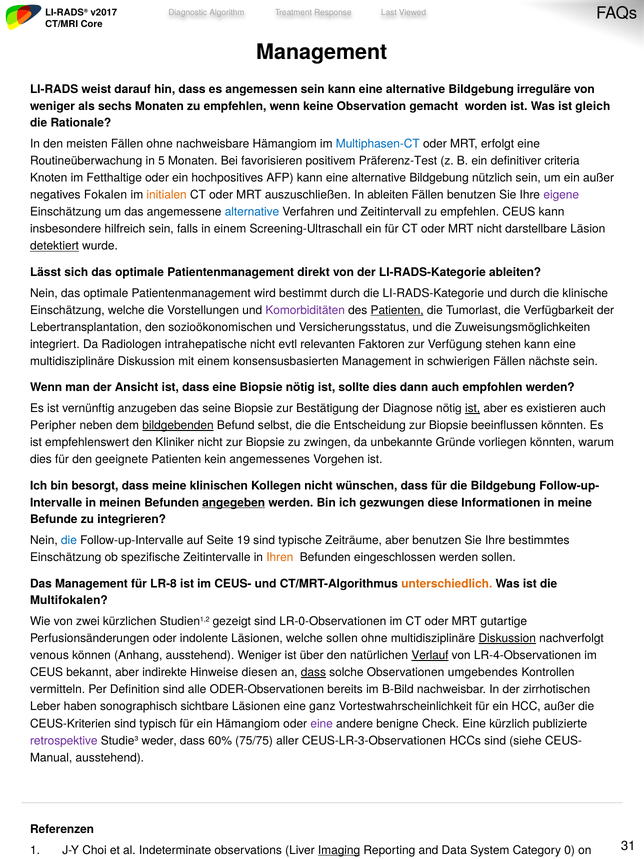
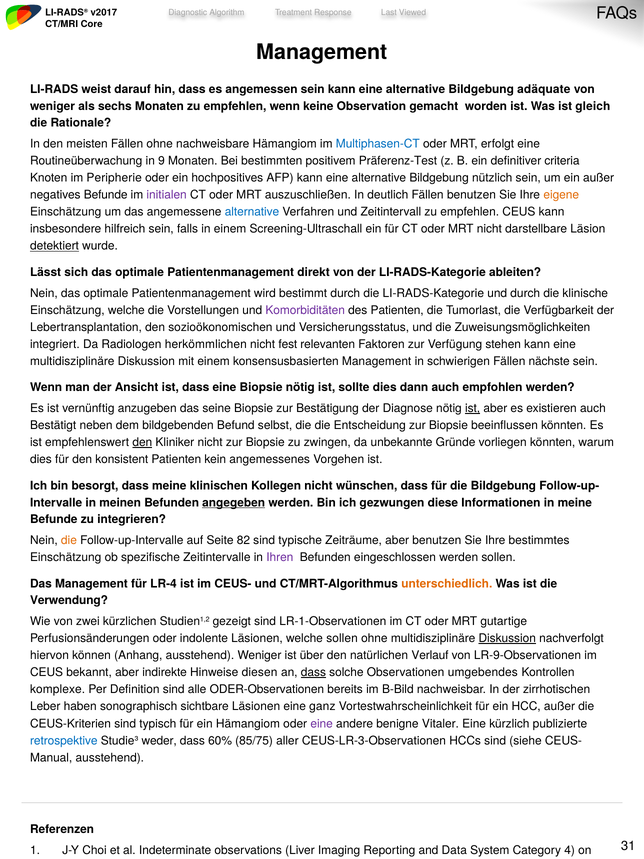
irreguläre: irreguläre -> adäquate
5: 5 -> 9
favorisieren: favorisieren -> bestimmten
Fetthaltige: Fetthaltige -> Peripherie
negatives Fokalen: Fokalen -> Befunde
initialen colour: orange -> purple
In ableiten: ableiten -> deutlich
eigene colour: purple -> orange
Patienten at (397, 310) underline: present -> none
intrahepatische: intrahepatische -> herkömmlichen
evtl: evtl -> fest
Peripher: Peripher -> Bestätigt
bildgebenden underline: present -> none
den at (142, 442) underline: none -> present
geeignete: geeignete -> konsistent
die at (69, 540) colour: blue -> orange
19: 19 -> 82
Ihren colour: orange -> purple
LR-8: LR-8 -> LR-4
Multifokalen: Multifokalen -> Verwendung
LR-0-Observationen: LR-0-Observationen -> LR-1-Observationen
venous: venous -> hiervon
Verlauf underline: present -> none
LR-4-Observationen: LR-4-Observationen -> LR-9-Observationen
vermitteln: vermitteln -> komplexe
Check: Check -> Vitaler
retrospektive colour: purple -> blue
75/75: 75/75 -> 85/75
Imaging at (339, 850) underline: present -> none
Category 0: 0 -> 4
